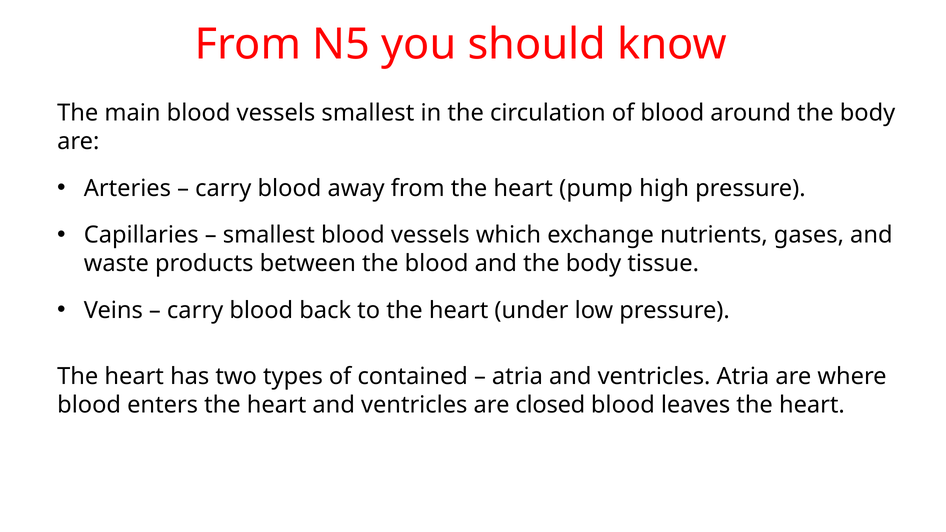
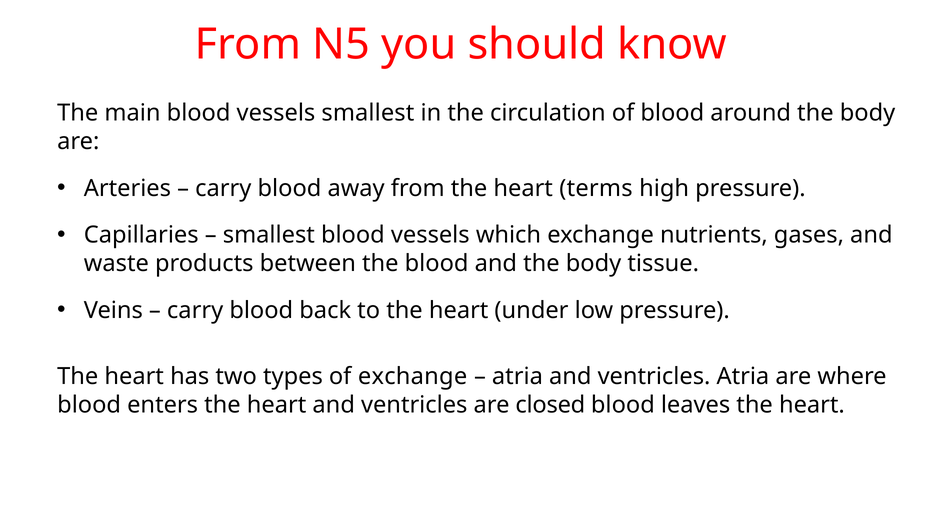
pump: pump -> terms
of contained: contained -> exchange
